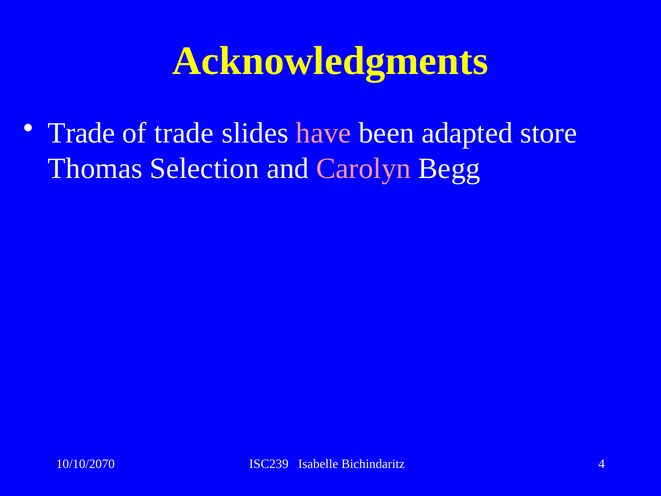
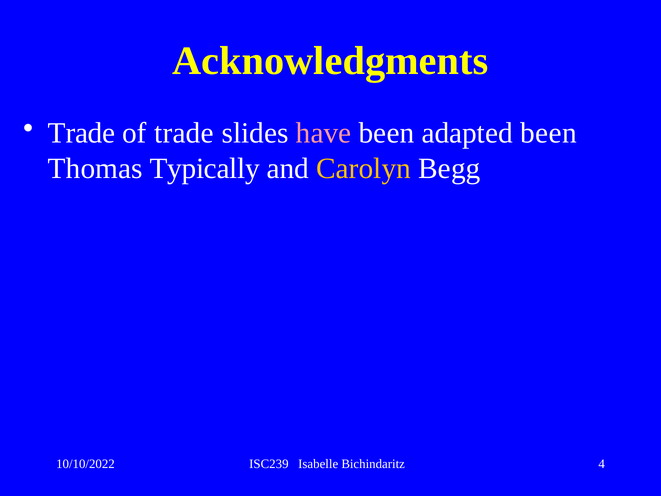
adapted store: store -> been
Selection: Selection -> Typically
Carolyn colour: pink -> yellow
10/10/2070: 10/10/2070 -> 10/10/2022
